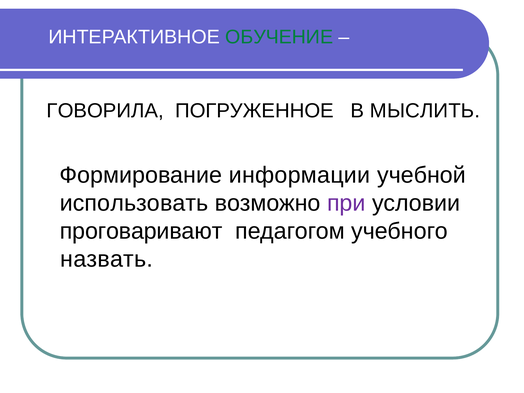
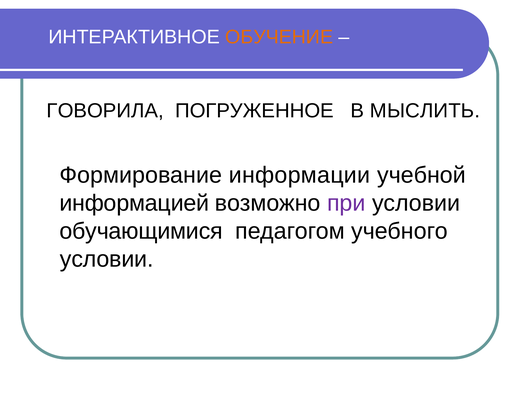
ОБУЧЕНИЕ colour: green -> orange
использовать: использовать -> информацией
проговаривают: проговаривают -> обучающимися
назвать at (107, 259): назвать -> условии
